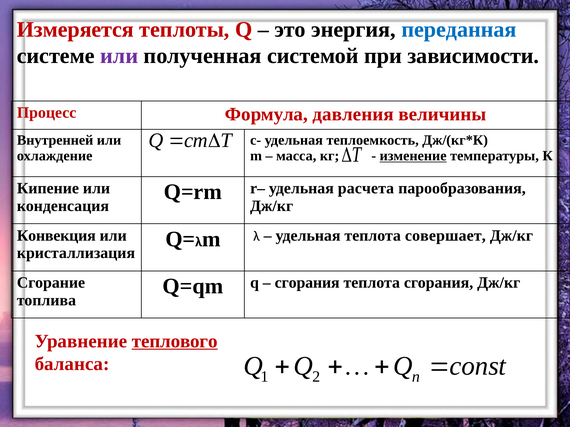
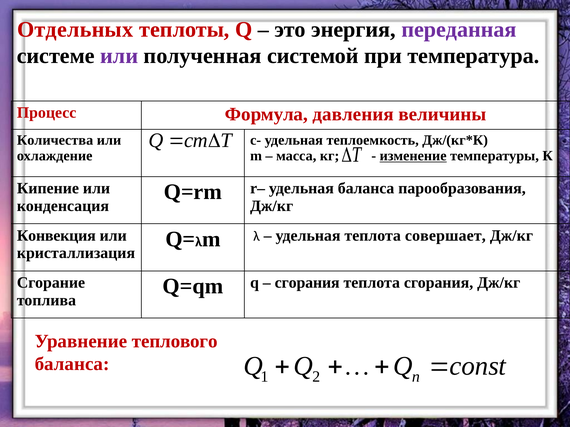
Измеряется: Измеряется -> Отдельных
переданная colour: blue -> purple
зависимости: зависимости -> температура
Внутренней: Внутренней -> Количества
удельная расчета: расчета -> баланса
теплового underline: present -> none
